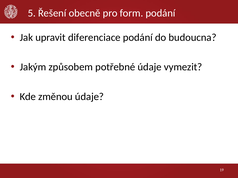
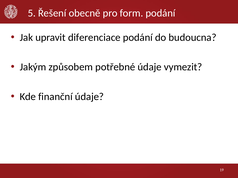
změnou: změnou -> finanční
